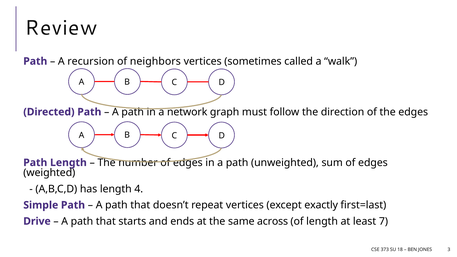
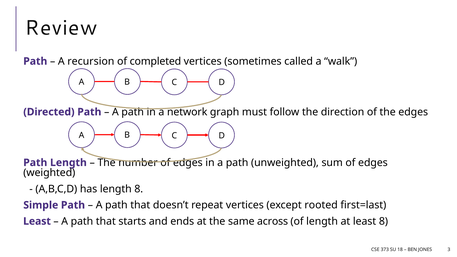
neighbors: neighbors -> completed
length 4: 4 -> 8
exactly: exactly -> rooted
Drive at (37, 221): Drive -> Least
least 7: 7 -> 8
